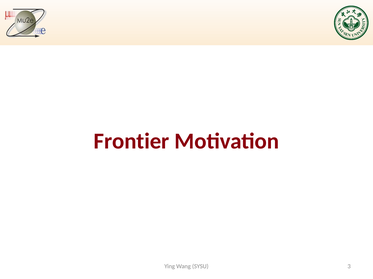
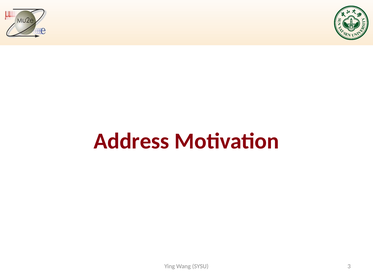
Frontier: Frontier -> Address
